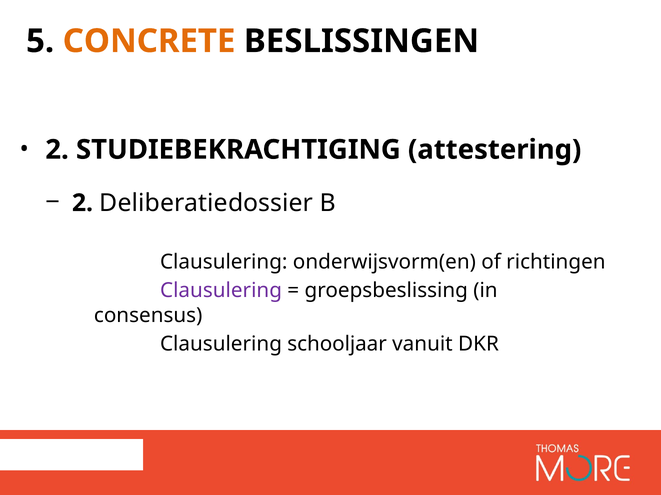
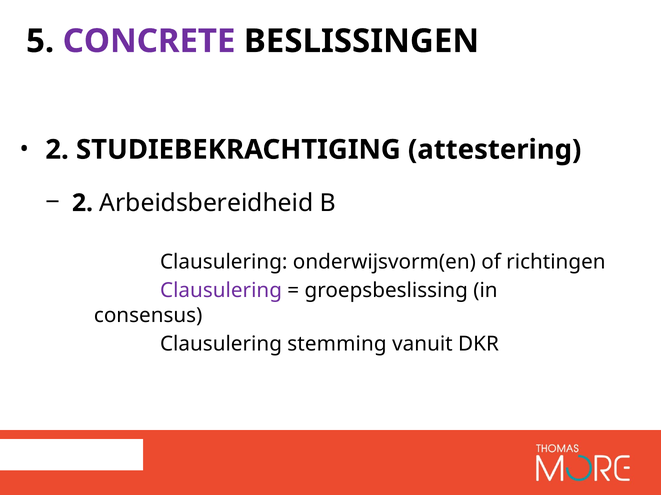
CONCRETE colour: orange -> purple
Deliberatiedossier: Deliberatiedossier -> Arbeidsbereidheid
schooljaar: schooljaar -> stemming
